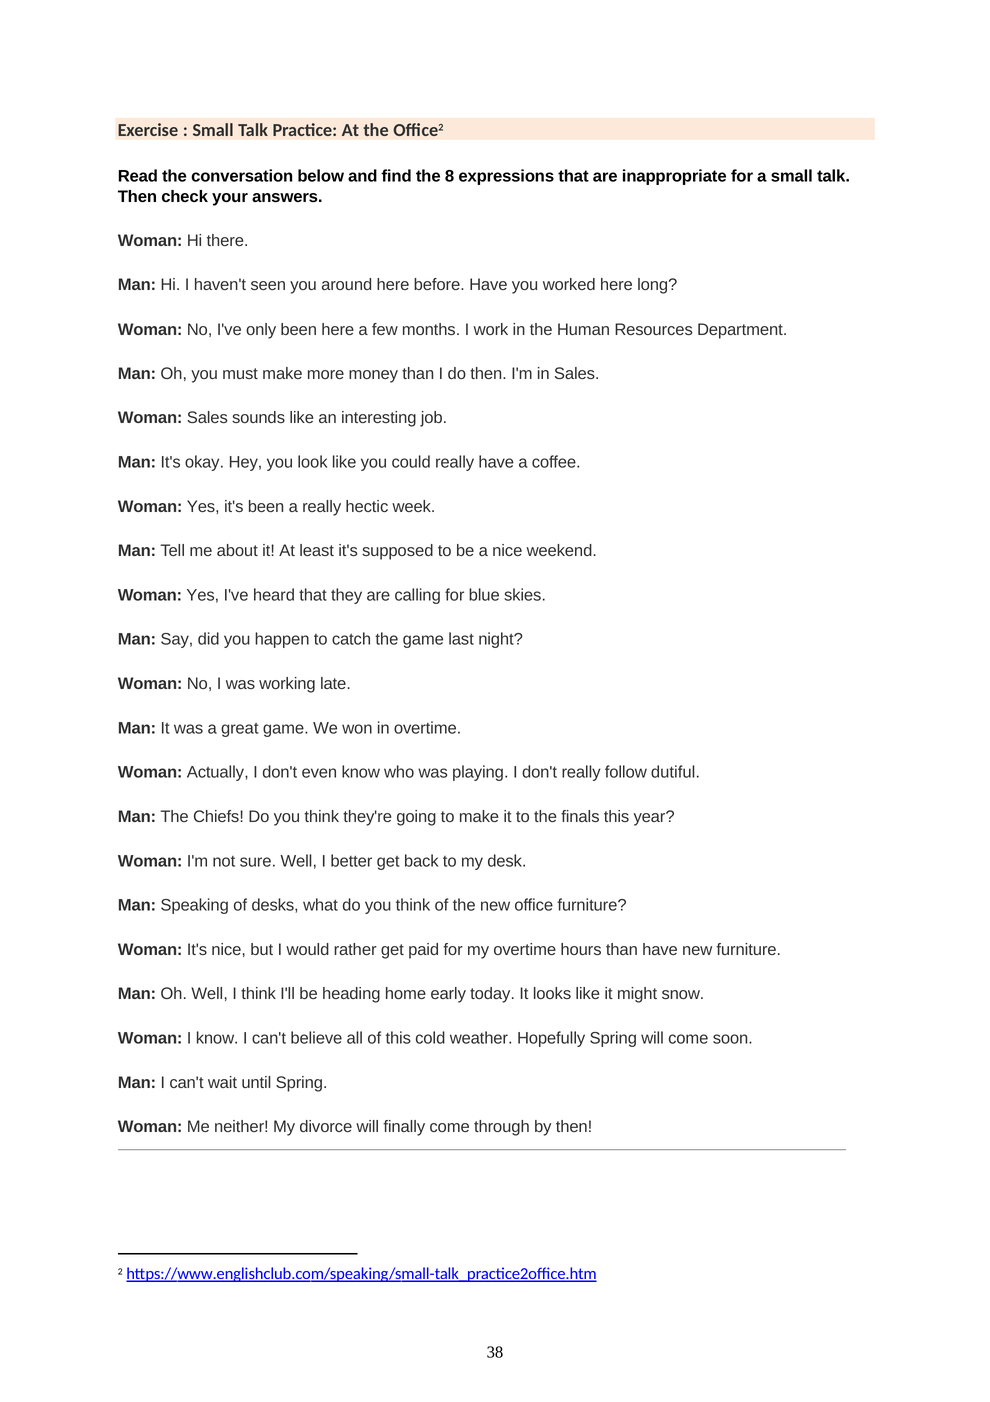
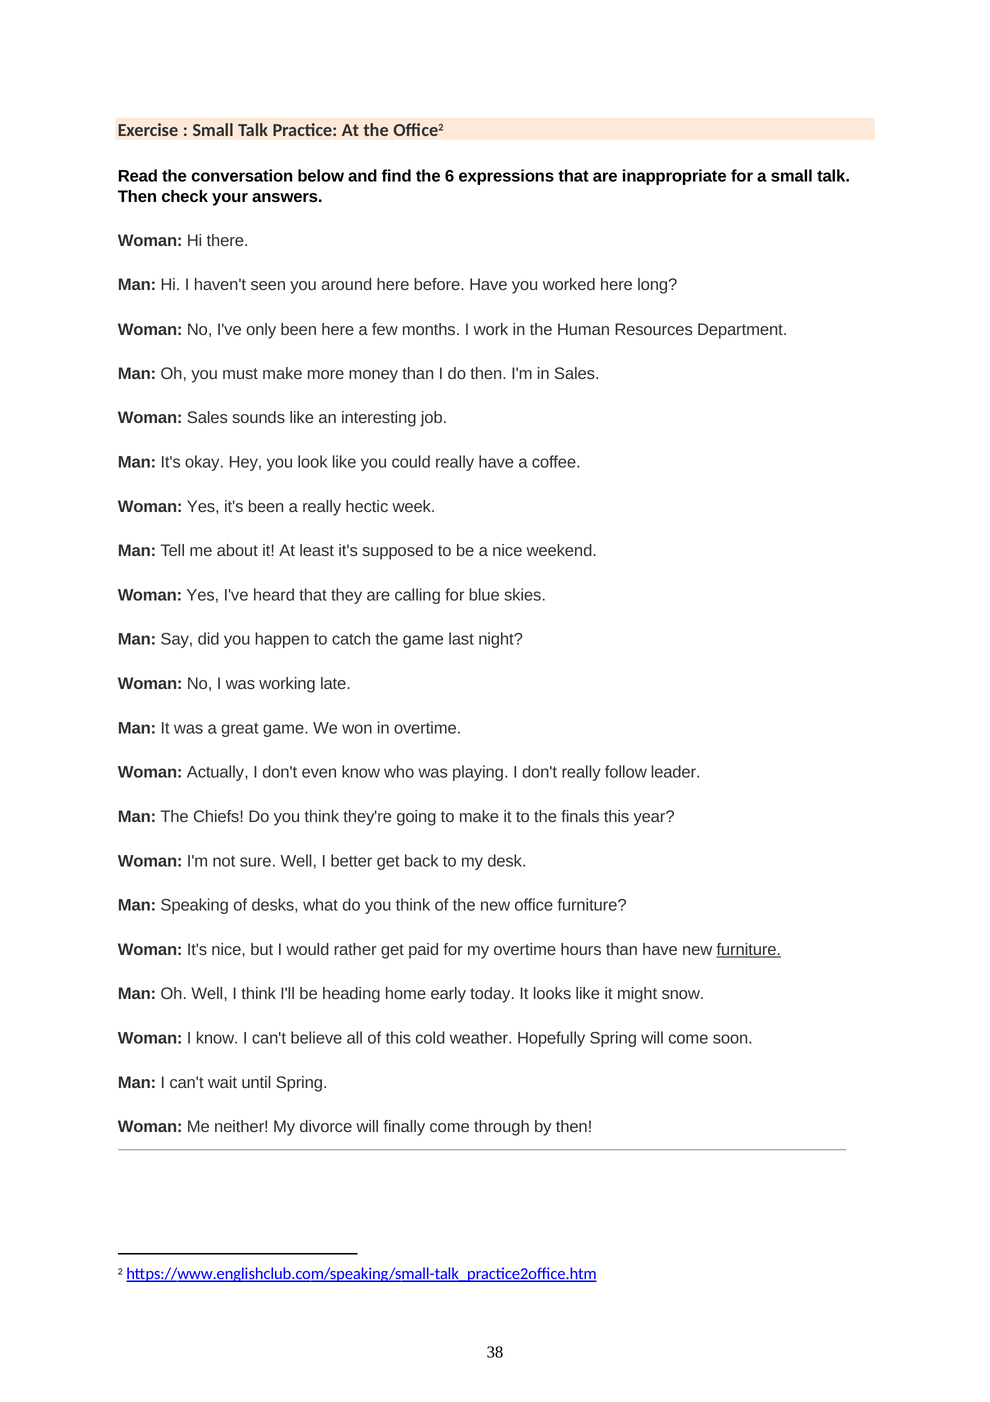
8: 8 -> 6
dutiful: dutiful -> leader
furniture at (749, 950) underline: none -> present
